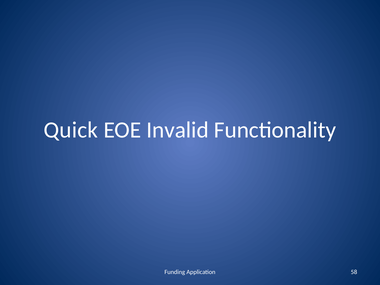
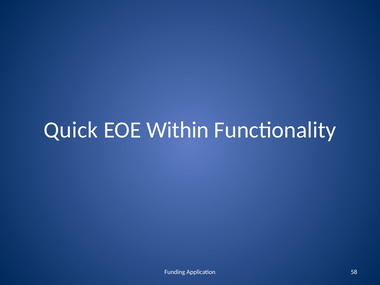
Invalid: Invalid -> Within
